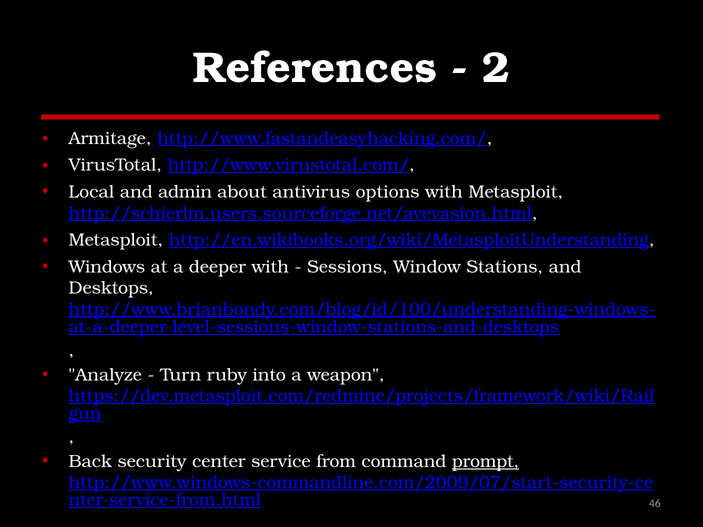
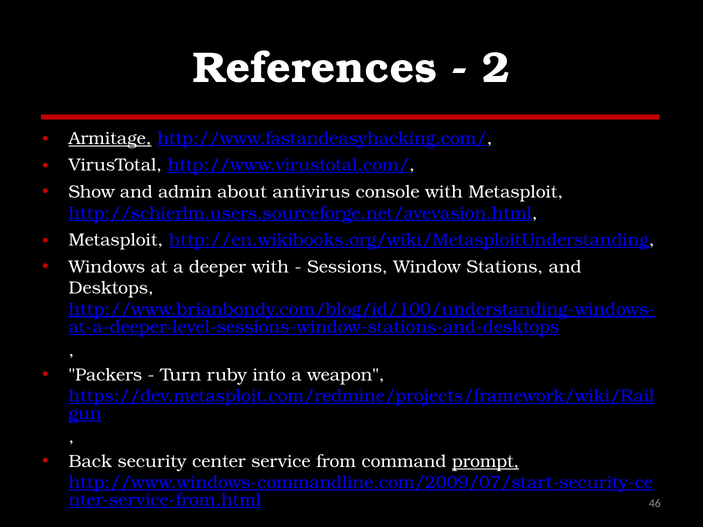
Armitage underline: none -> present
Local: Local -> Show
options: options -> console
Analyze: Analyze -> Packers
